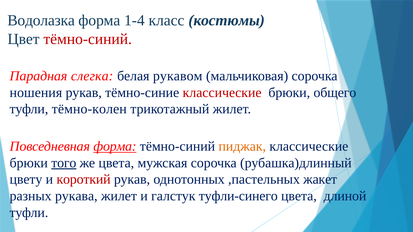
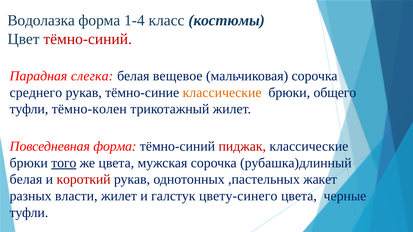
рукавом: рукавом -> вещевое
ношения: ношения -> среднего
классические at (222, 93) colour: red -> orange
форма at (115, 147) underline: present -> none
пиджак colour: orange -> red
цвету at (26, 180): цвету -> белая
рукава: рукава -> власти
туфли-синего: туфли-синего -> цвету-синего
длиной: длиной -> черные
